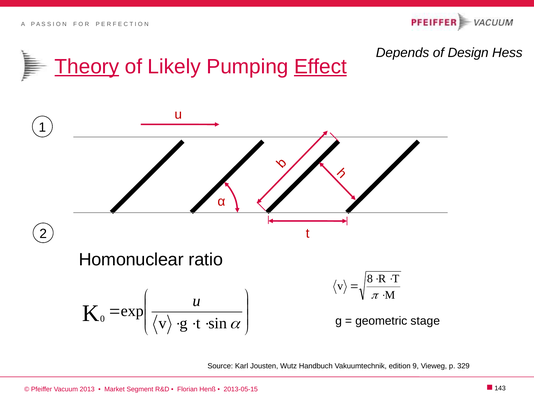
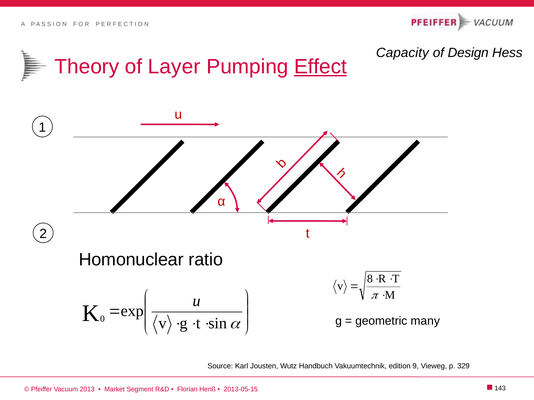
Depends: Depends -> Capacity
Theory underline: present -> none
Likely: Likely -> Layer
stage: stage -> many
